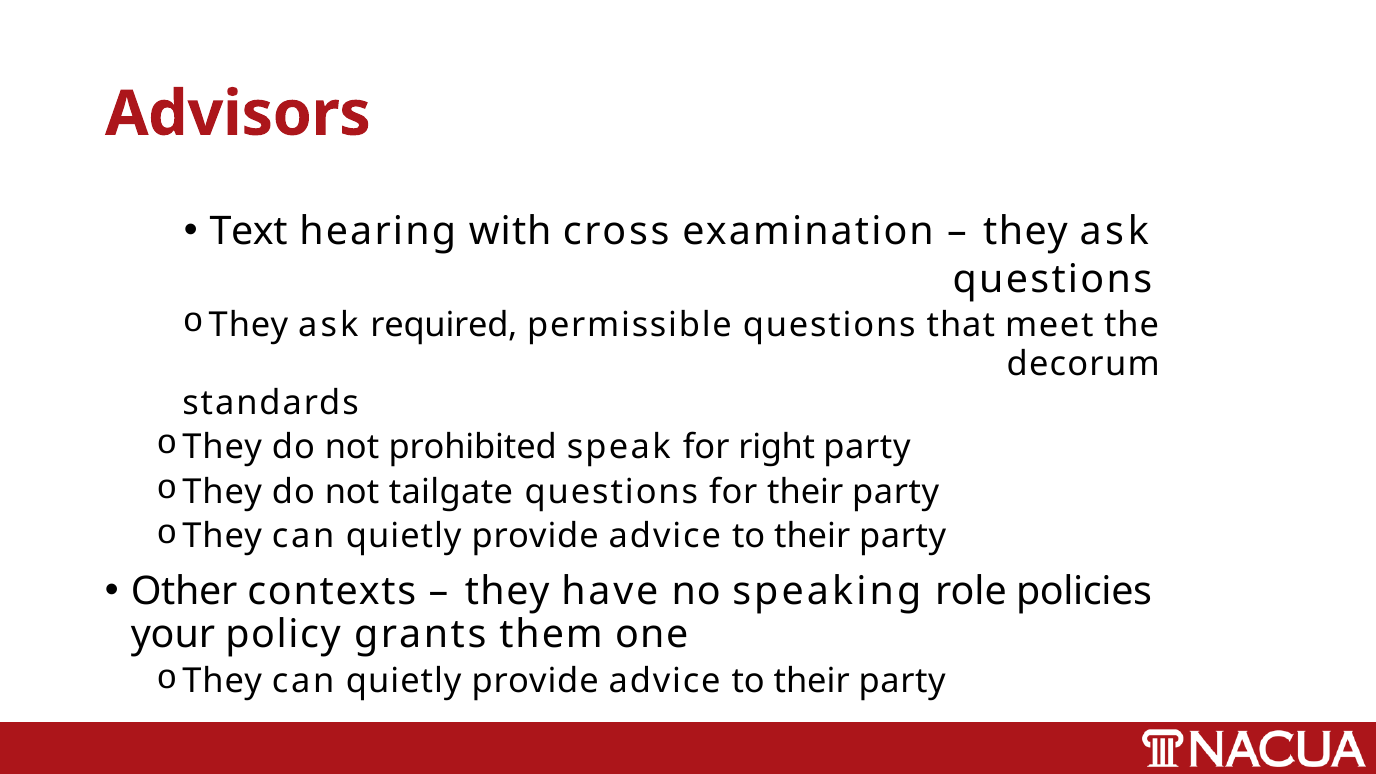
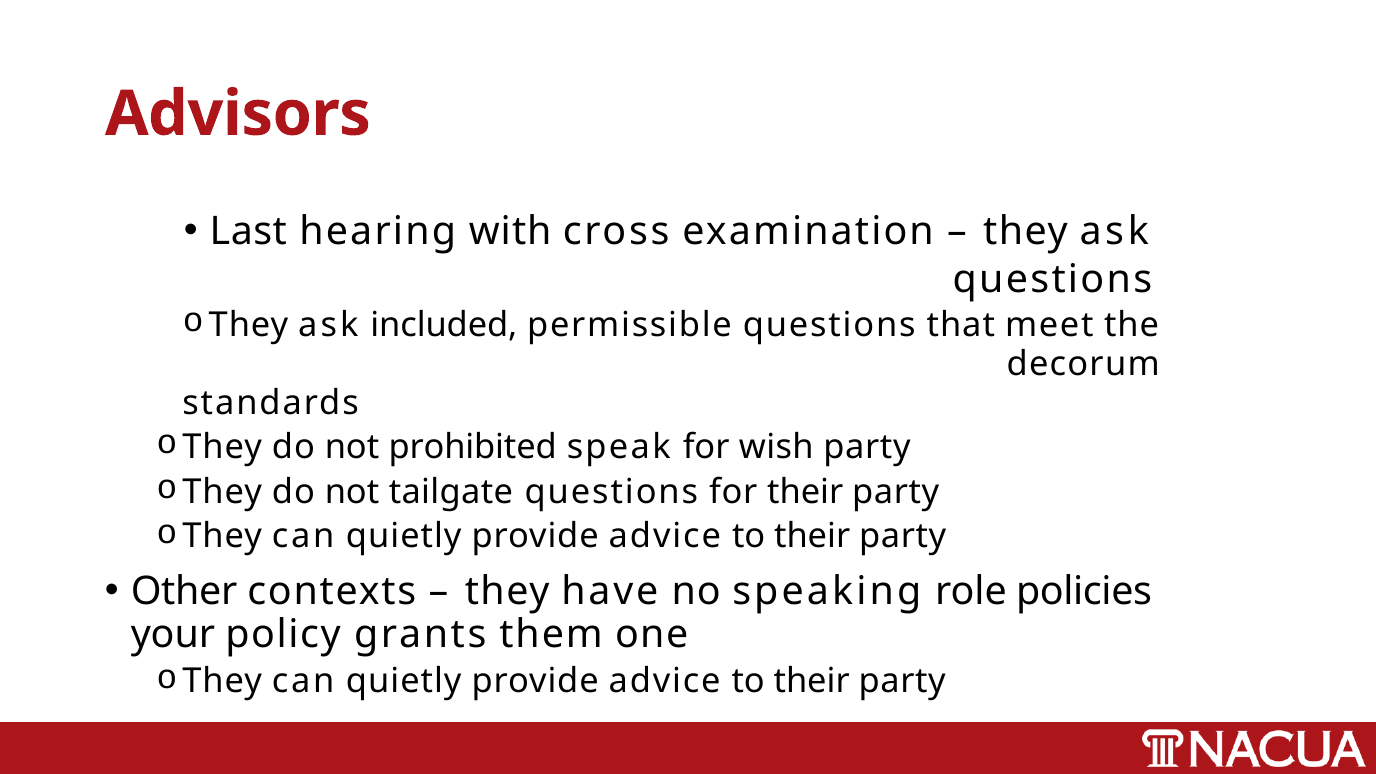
Text: Text -> Last
required: required -> included
right: right -> wish
